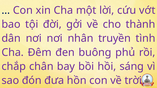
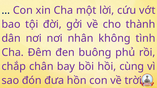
truyền: truyền -> không
sáng: sáng -> cùng
